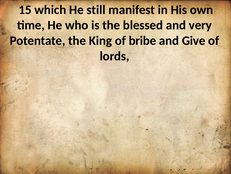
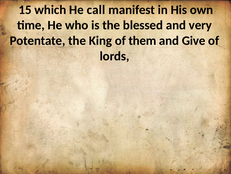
still: still -> call
bribe: bribe -> them
